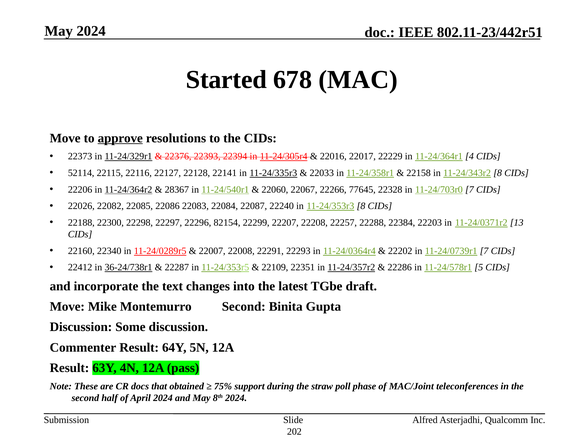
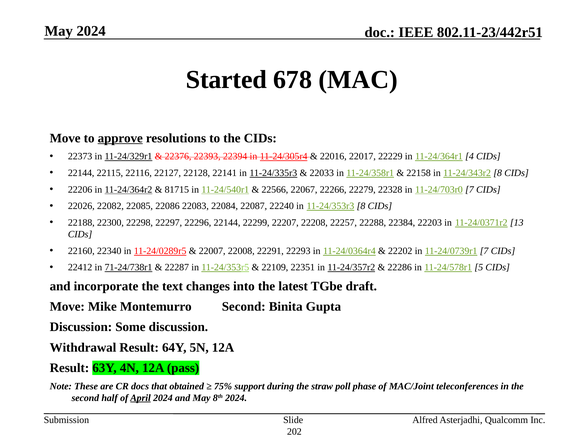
52114 at (81, 173): 52114 -> 22144
28367: 28367 -> 81715
22060: 22060 -> 22566
77645: 77645 -> 22279
22296 82154: 82154 -> 22144
36-24/738r1: 36-24/738r1 -> 71-24/738r1
Commenter: Commenter -> Withdrawal
April underline: none -> present
